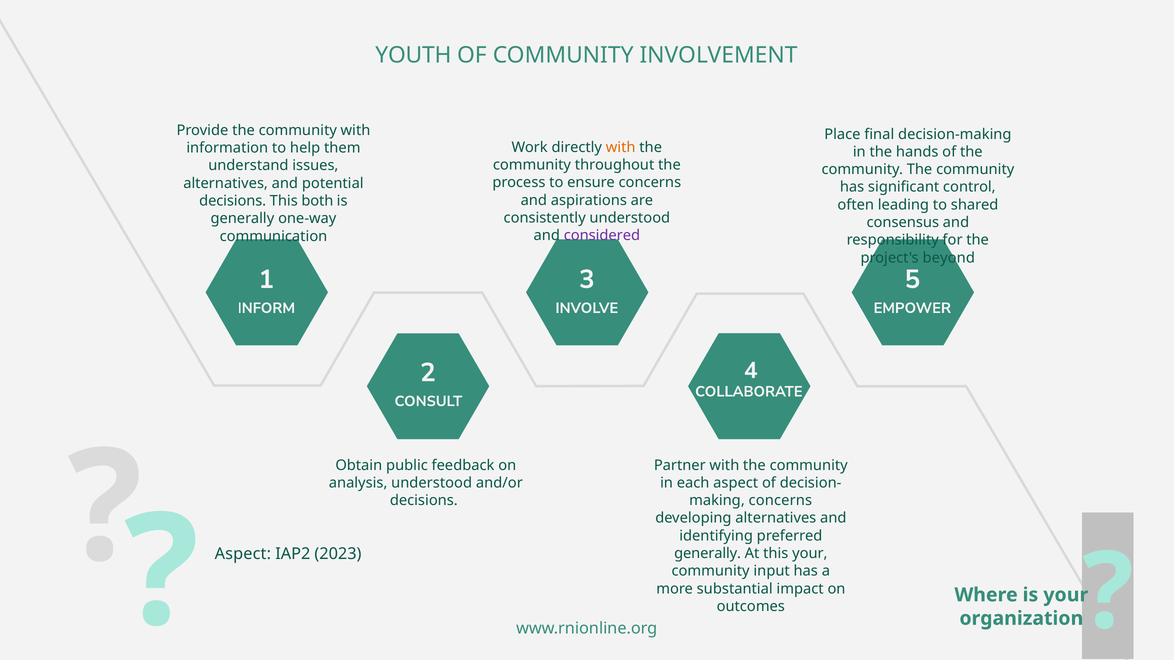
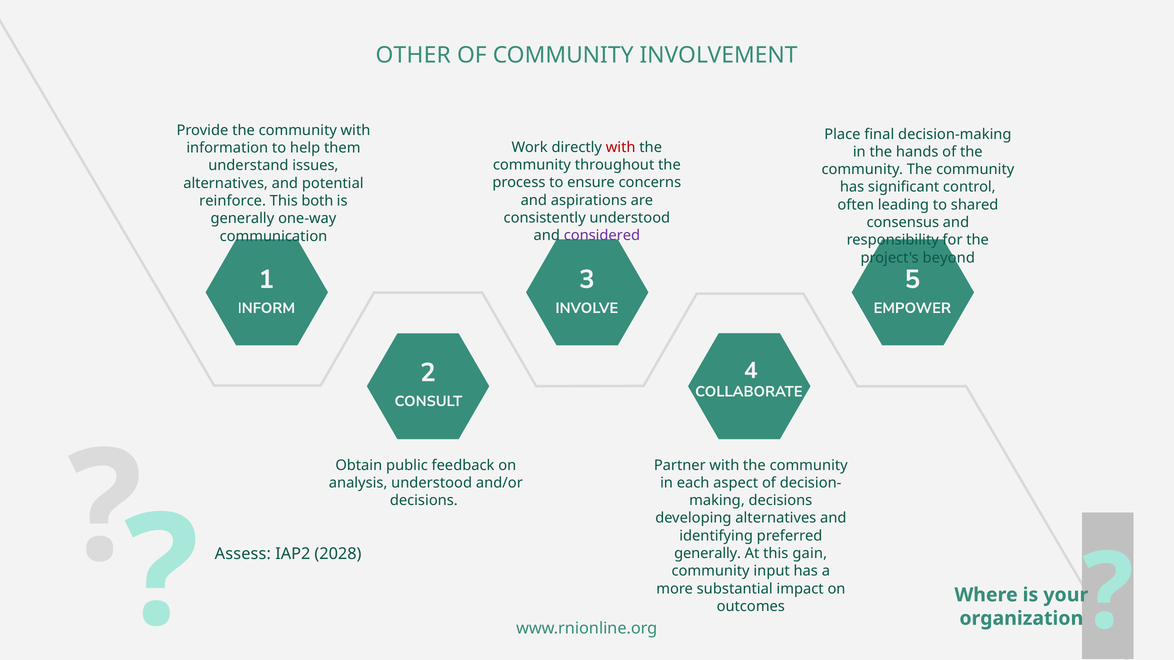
YOUTH: YOUTH -> OTHER
with at (621, 147) colour: orange -> red
decisions at (233, 201): decisions -> reinforce
concerns at (780, 501): concerns -> decisions
Aspect at (243, 554): Aspect -> Assess
2023: 2023 -> 2028
this your: your -> gain
